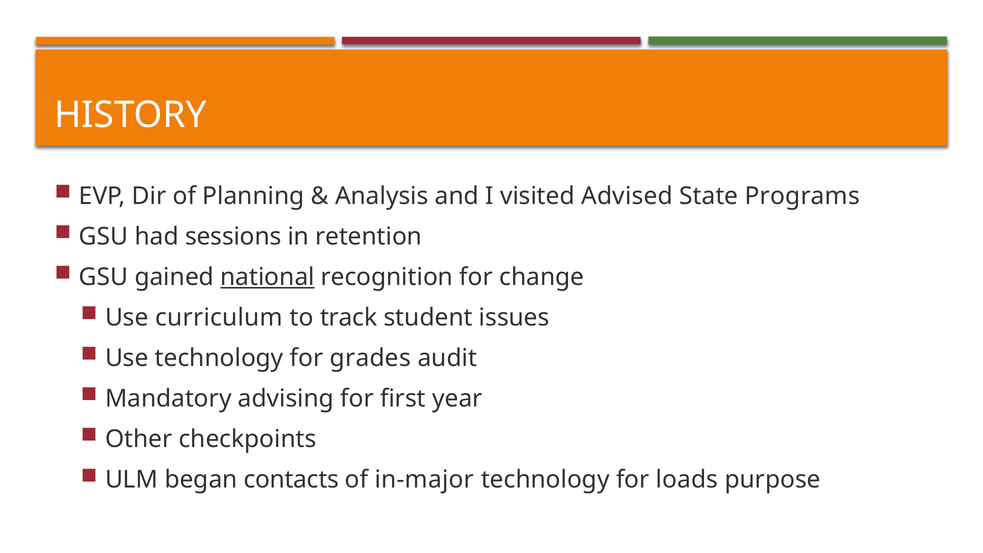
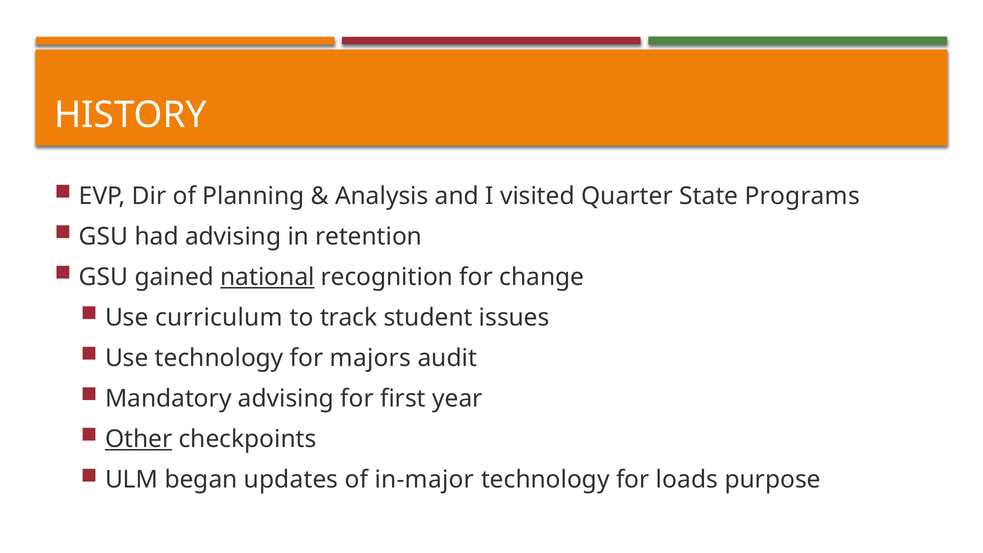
Advised: Advised -> Quarter
had sessions: sessions -> advising
grades: grades -> majors
Other underline: none -> present
contacts: contacts -> updates
